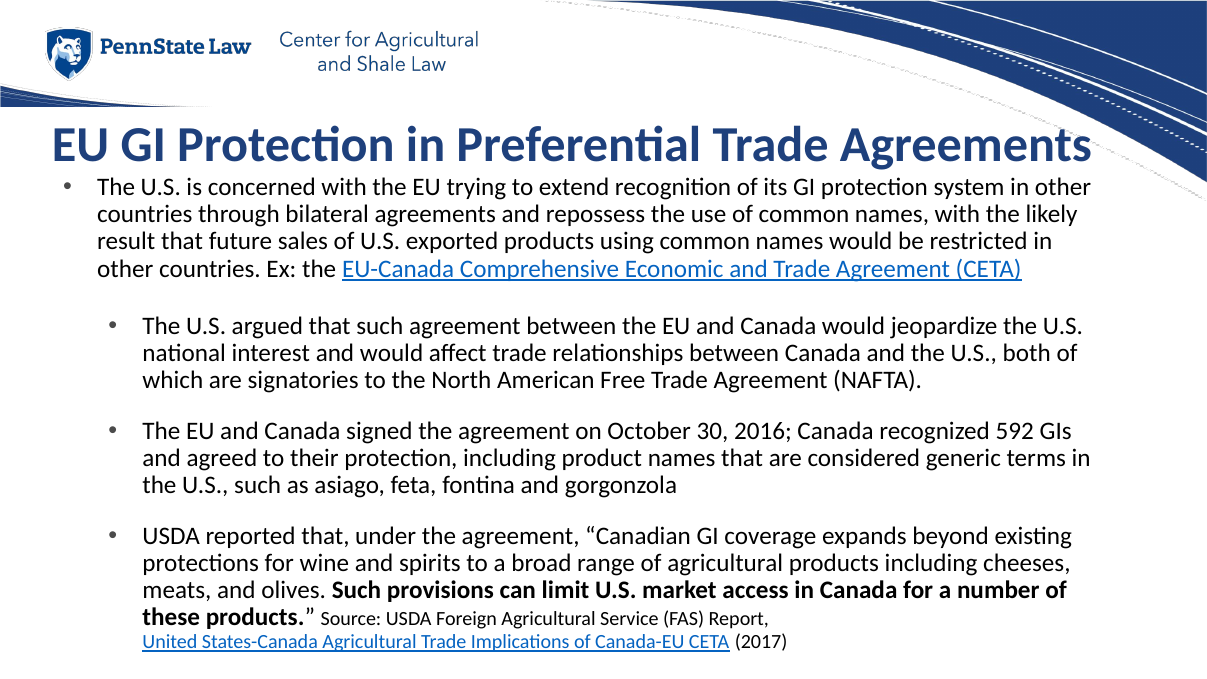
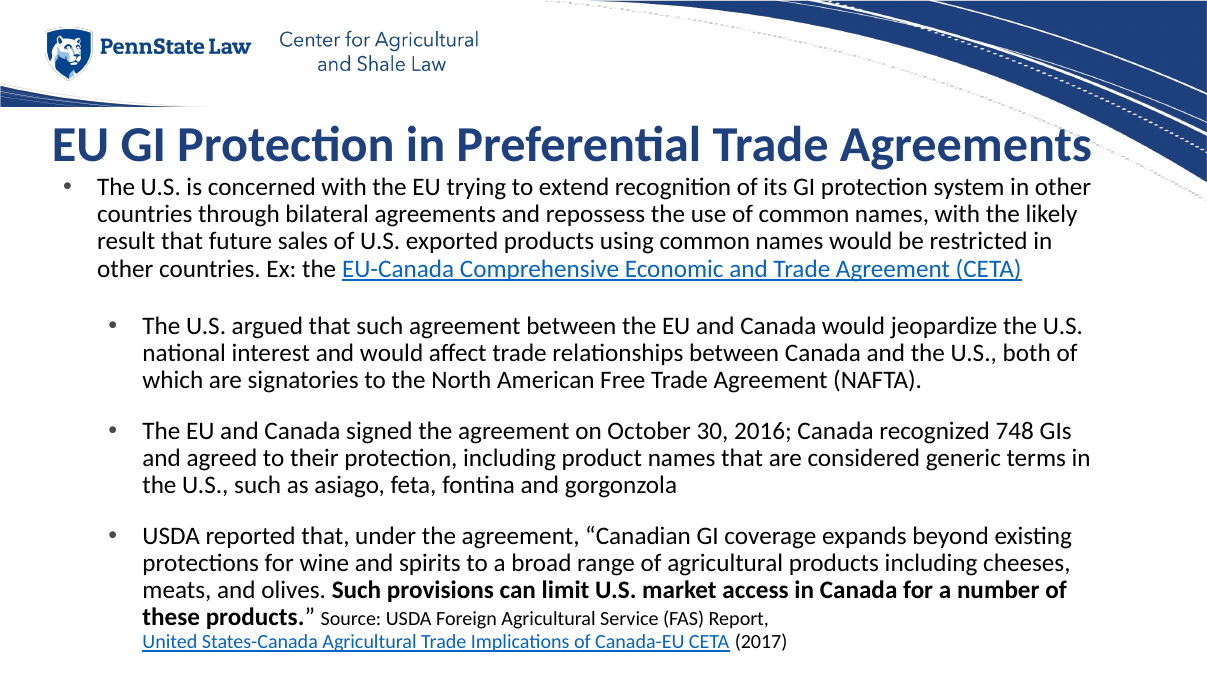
592: 592 -> 748
